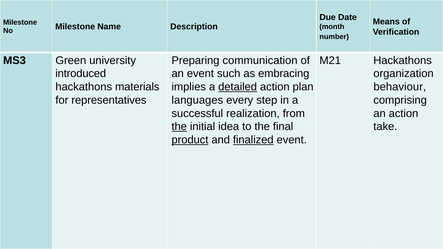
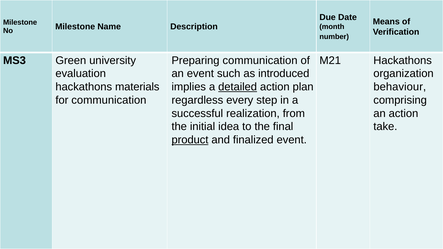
introduced: introduced -> evaluation
embracing: embracing -> introduced
for representatives: representatives -> communication
languages: languages -> regardless
the at (179, 127) underline: present -> none
finalized underline: present -> none
